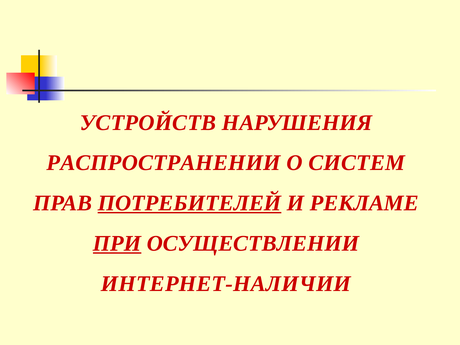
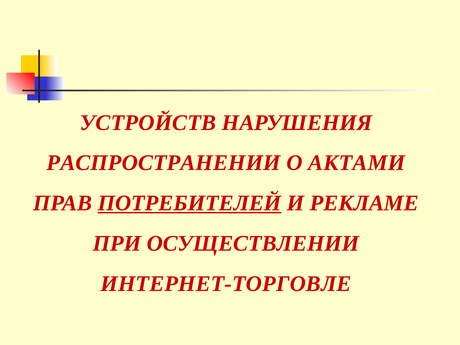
СИСТЕМ: СИСТЕМ -> АКТАМИ
ПРИ underline: present -> none
ИНТЕРНЕТ-НАЛИЧИИ: ИНТЕРНЕТ-НАЛИЧИИ -> ИНТЕРНЕТ-ТОРГОВЛЕ
